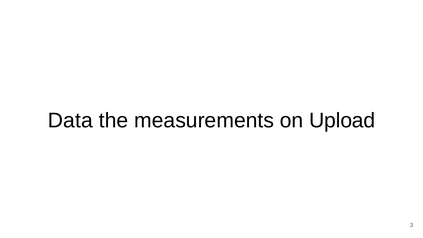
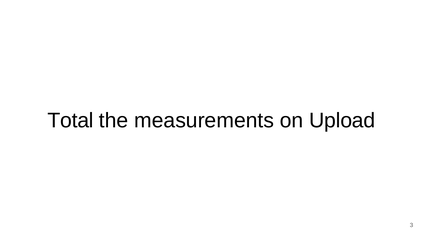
Data: Data -> Total
